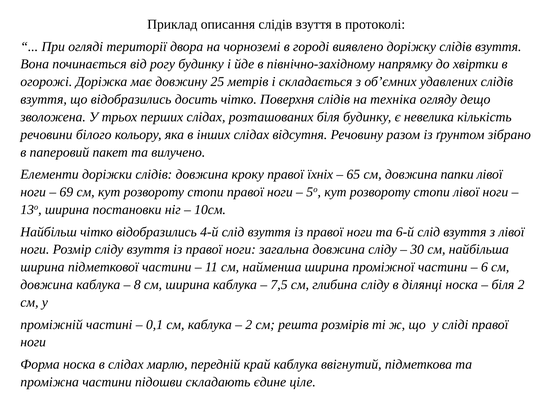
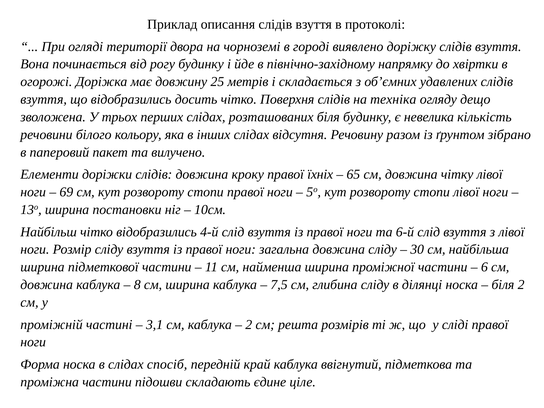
папки: папки -> чітку
0,1: 0,1 -> 3,1
марлю: марлю -> спосіб
